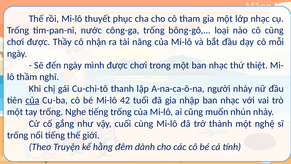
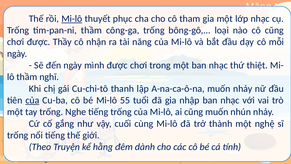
Mi-lô at (72, 19) underline: none -> present
tim-pan-ni nước: nước -> thầm
A-na-ca-ô-na người: người -> muốn
42: 42 -> 55
